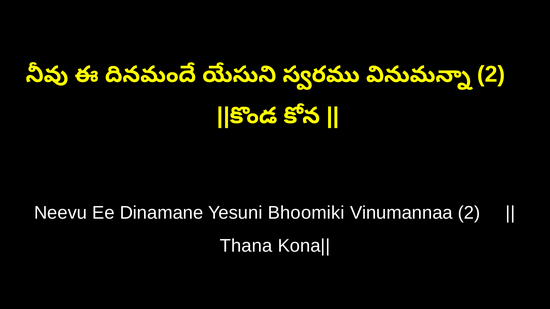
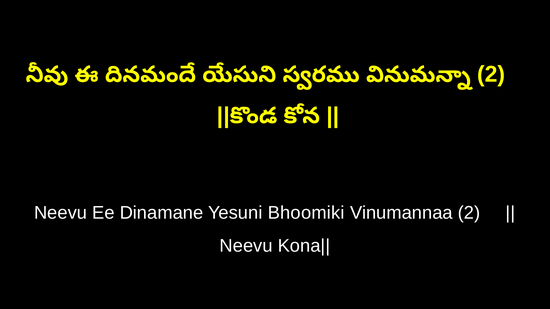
Thana at (246, 246): Thana -> Neevu
